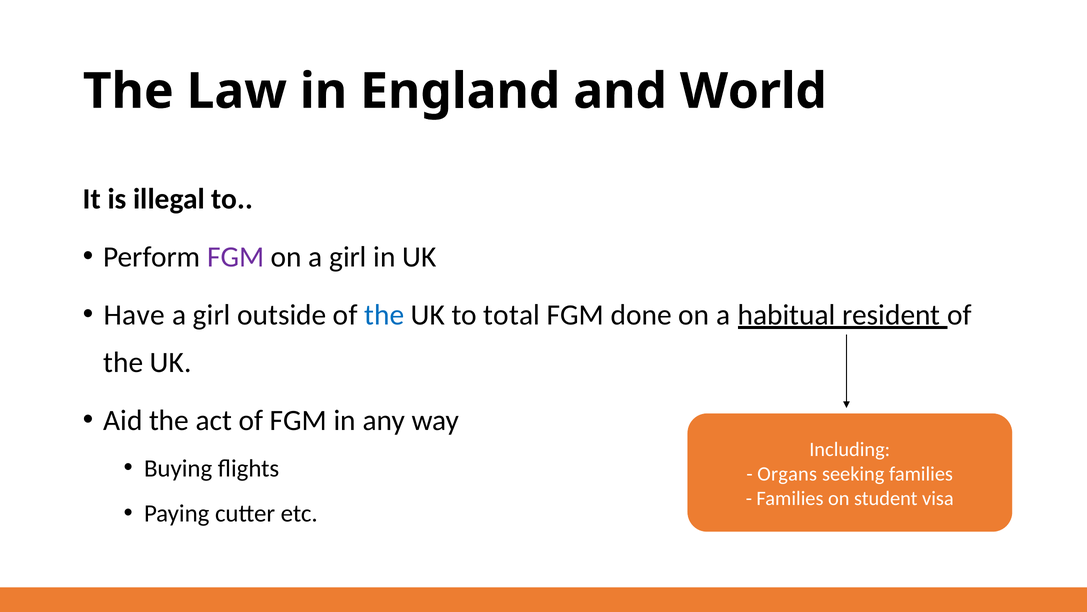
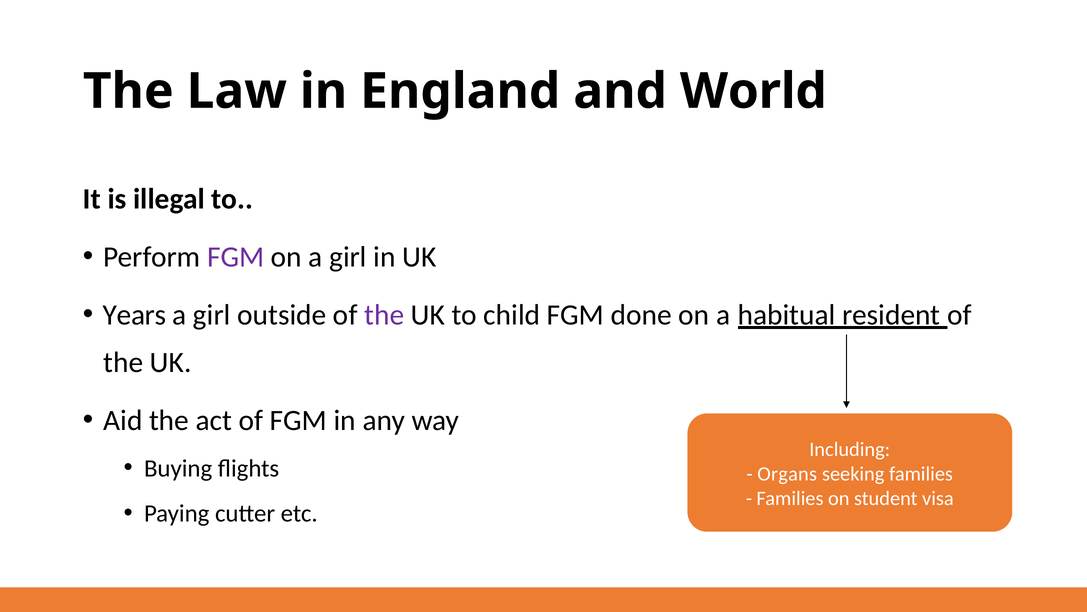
Have: Have -> Years
the at (384, 315) colour: blue -> purple
total: total -> child
